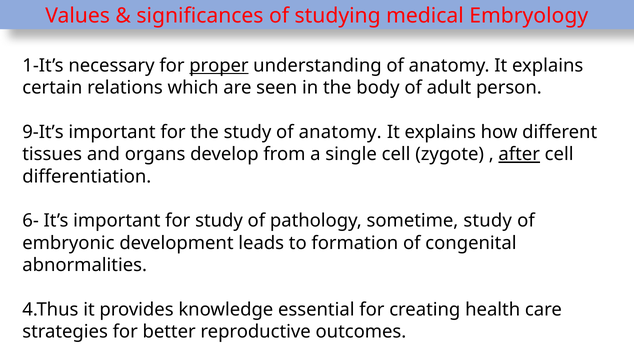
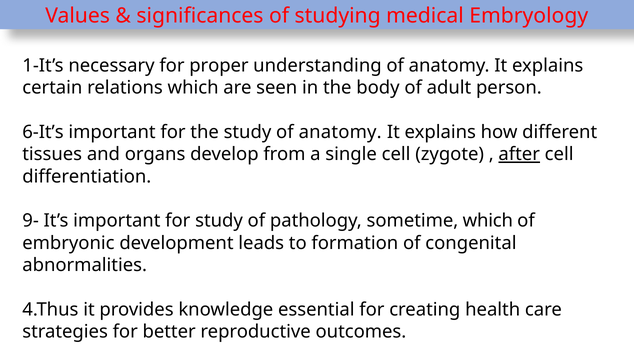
proper underline: present -> none
9-It’s: 9-It’s -> 6-It’s
6-: 6- -> 9-
sometime study: study -> which
